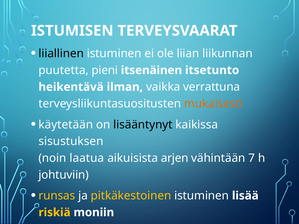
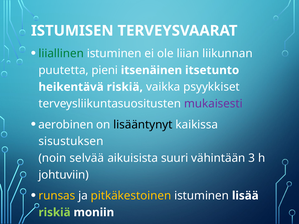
liiallinen colour: black -> green
heikentävä ilman: ilman -> riskiä
verrattuna: verrattuna -> psyykkiset
mukaisesti colour: orange -> purple
käytetään: käytetään -> aerobinen
laatua: laatua -> selvää
arjen: arjen -> suuri
7: 7 -> 3
riskiä at (55, 213) colour: yellow -> light green
